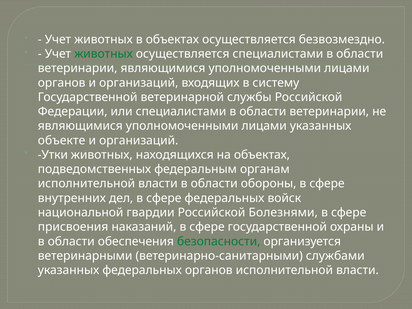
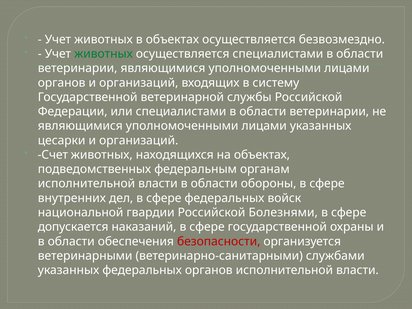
объекте: объекте -> цесарки
Утки: Утки -> Счет
присвоения: присвоения -> допускается
безопасности colour: green -> red
